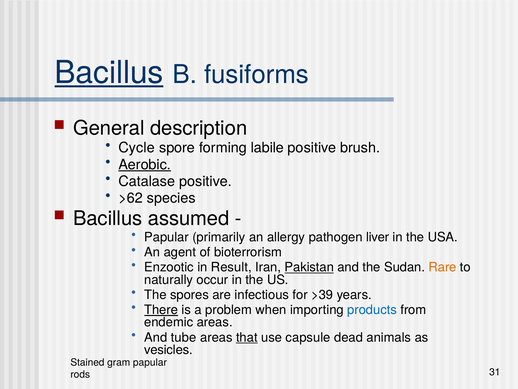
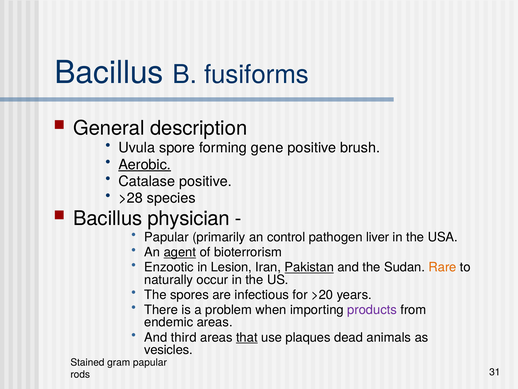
Bacillus at (109, 73) underline: present -> none
Cycle: Cycle -> Uvula
labile: labile -> gene
>62: >62 -> >28
assumed: assumed -> physician
allergy: allergy -> control
agent underline: none -> present
Result: Result -> Lesion
>39: >39 -> >20
There underline: present -> none
products colour: blue -> purple
tube: tube -> third
capsule: capsule -> plaques
